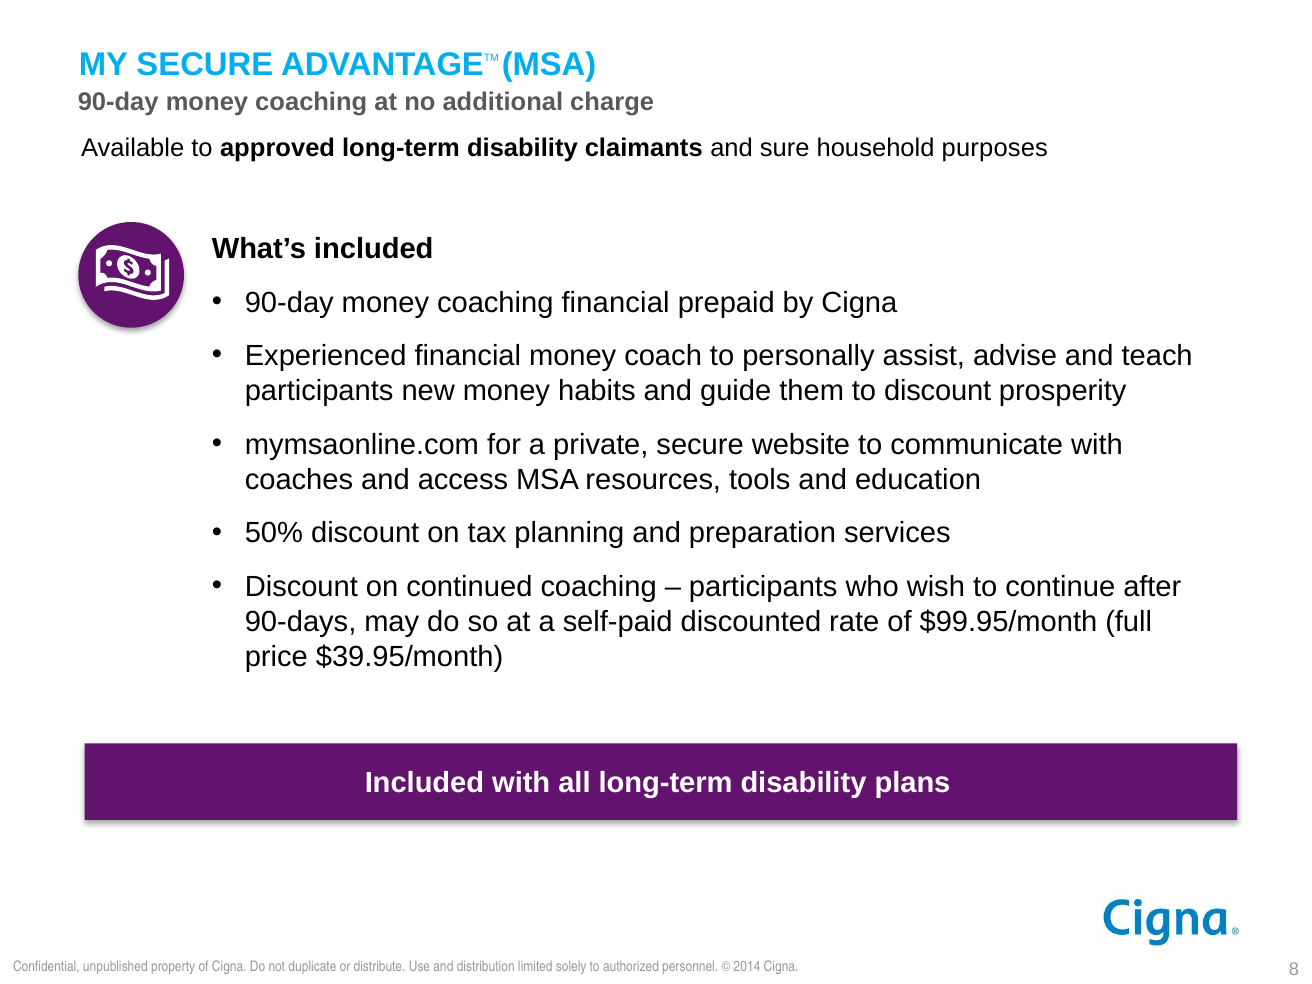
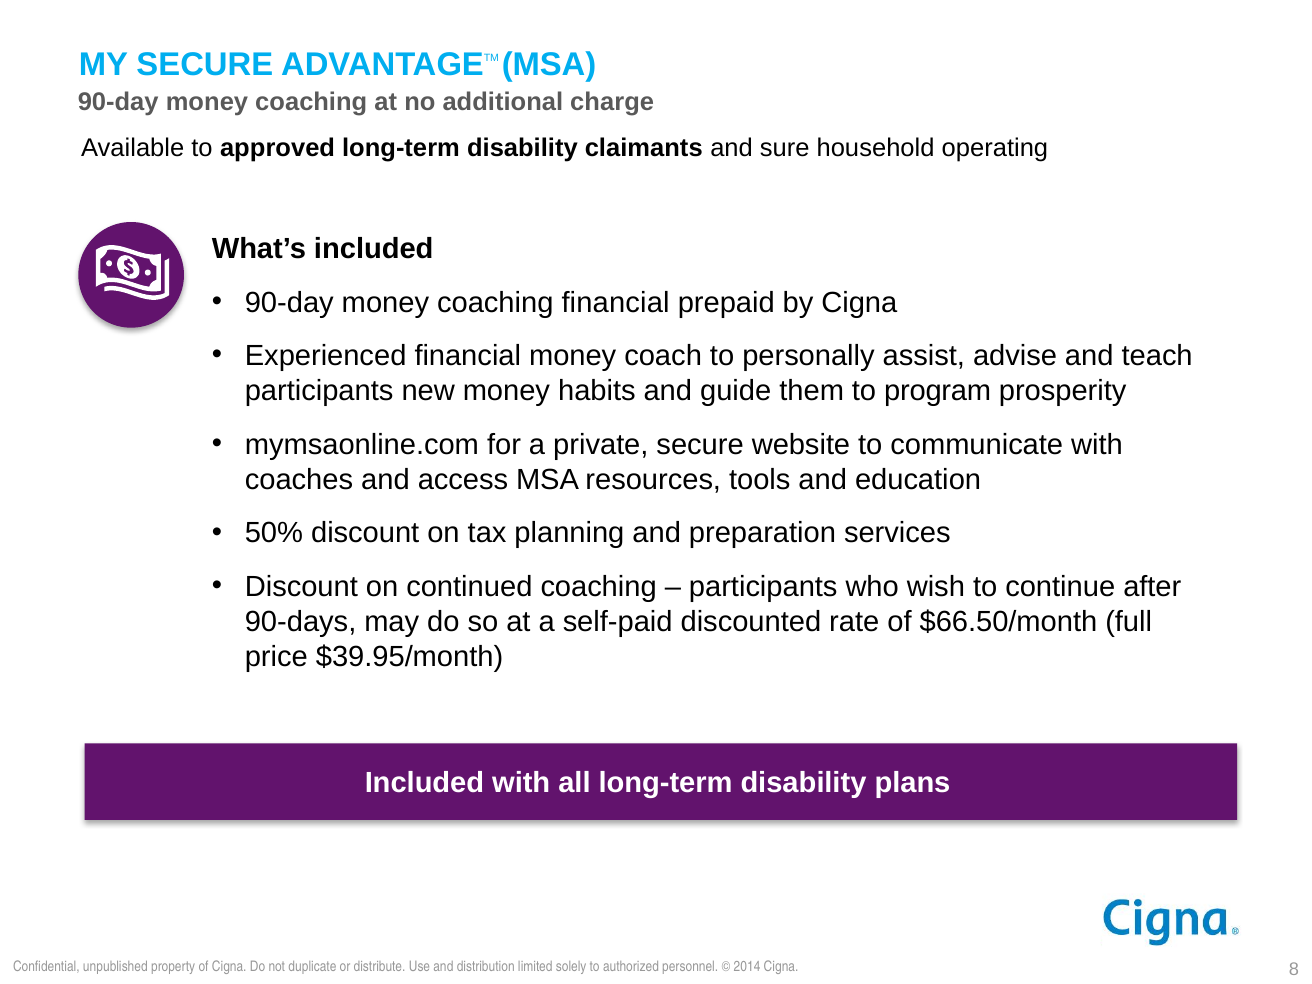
purposes: purposes -> operating
to discount: discount -> program
$99.95/month: $99.95/month -> $66.50/month
